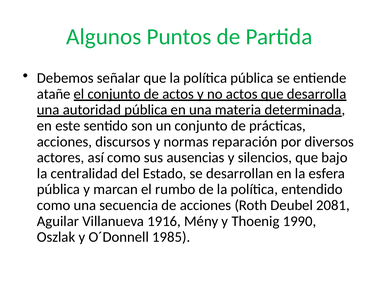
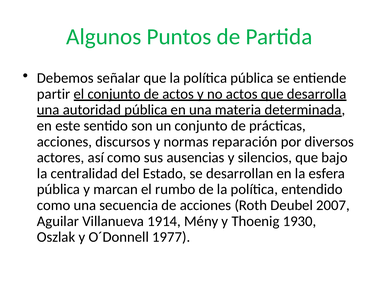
atañe: atañe -> partir
2081: 2081 -> 2007
1916: 1916 -> 1914
1990: 1990 -> 1930
1985: 1985 -> 1977
